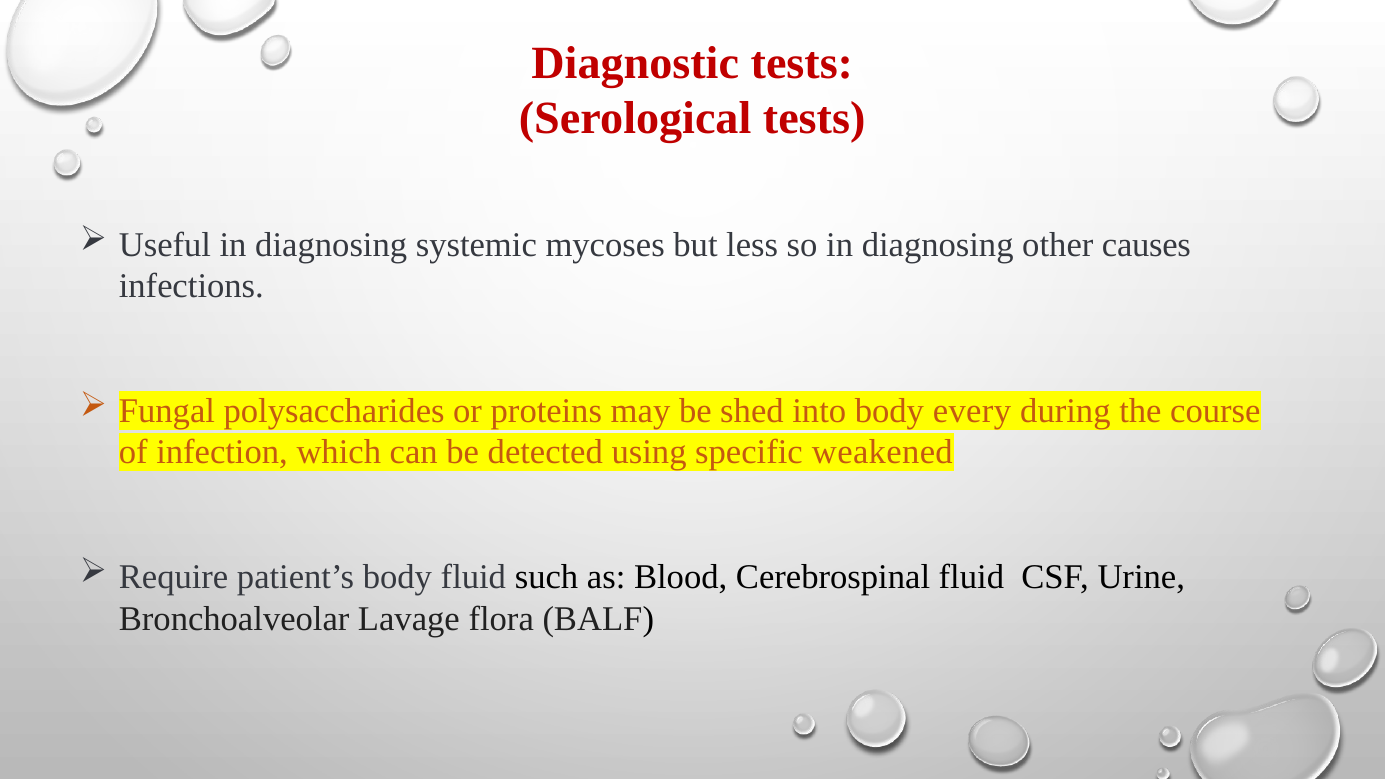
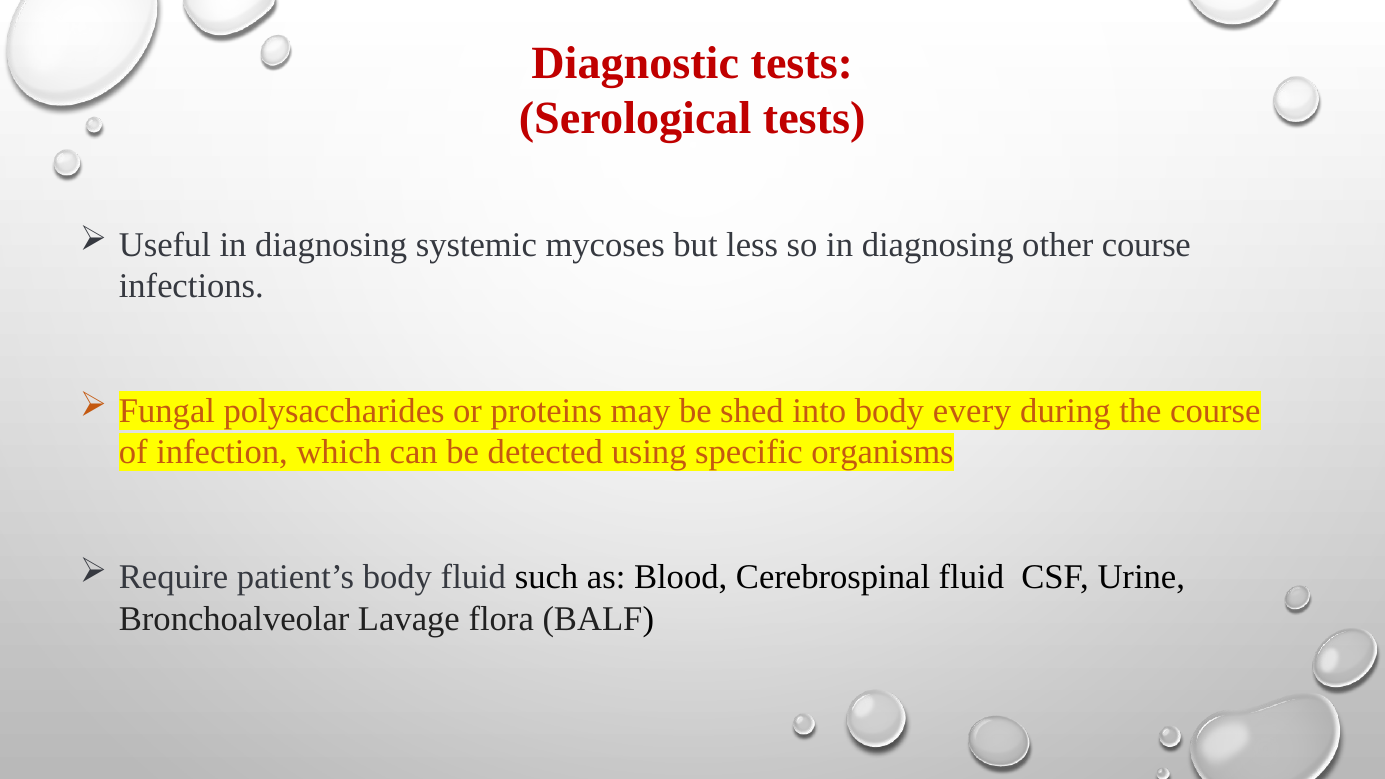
other causes: causes -> course
weakened: weakened -> organisms
